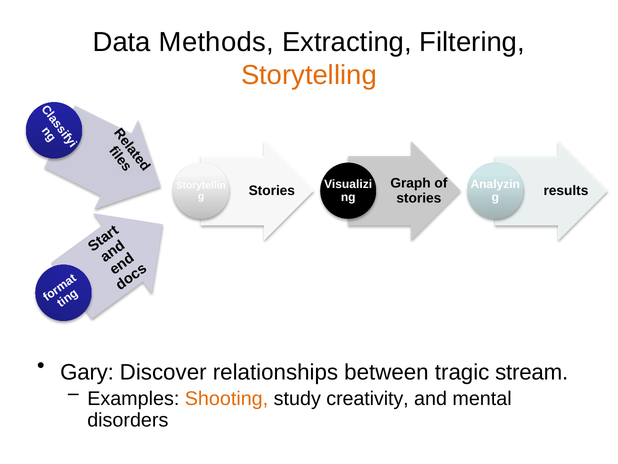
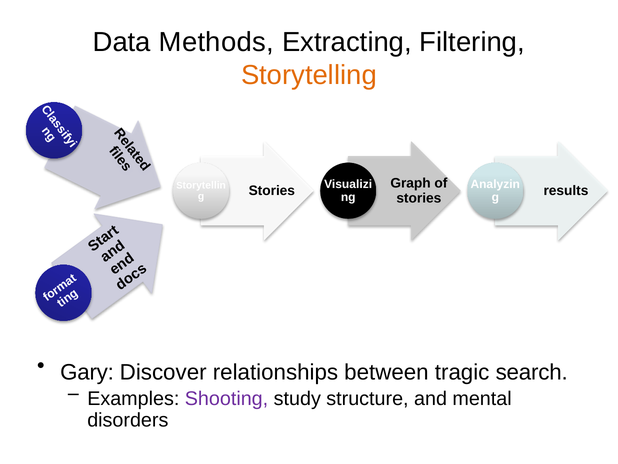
stream: stream -> search
Shooting colour: orange -> purple
creativity: creativity -> structure
